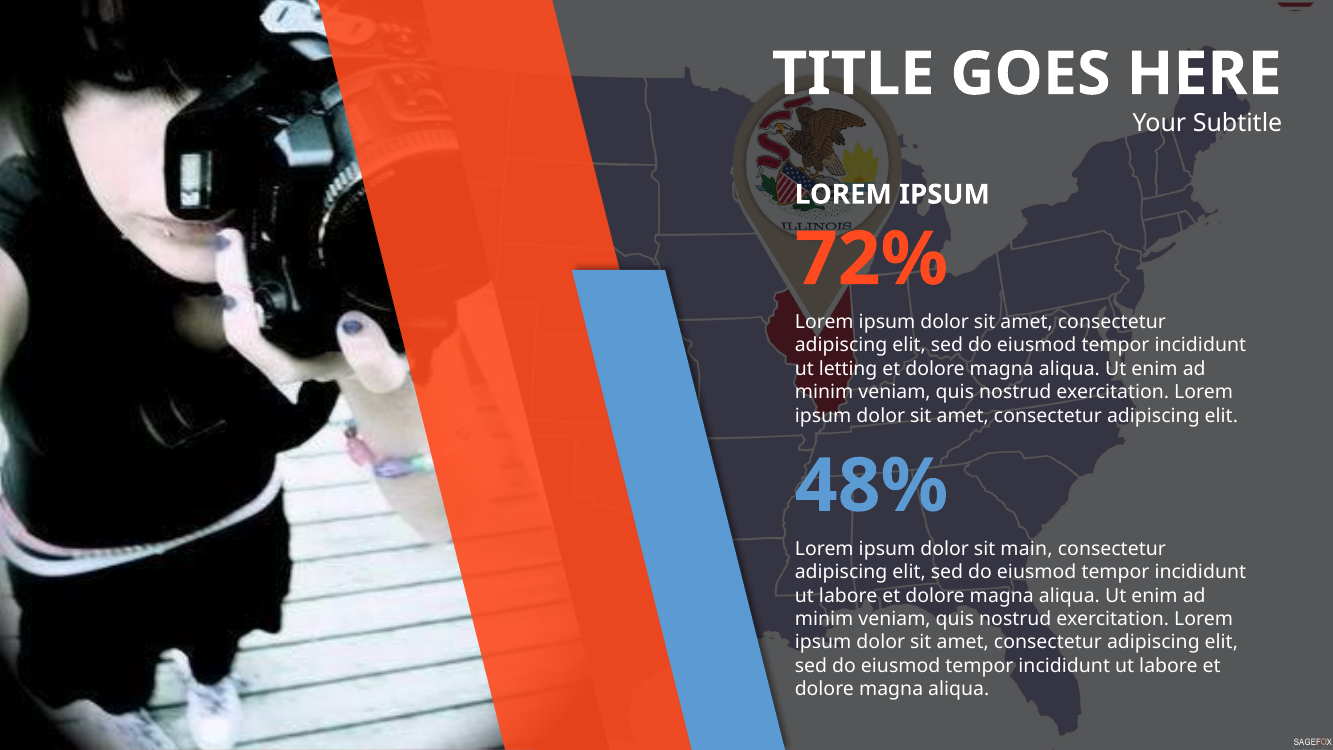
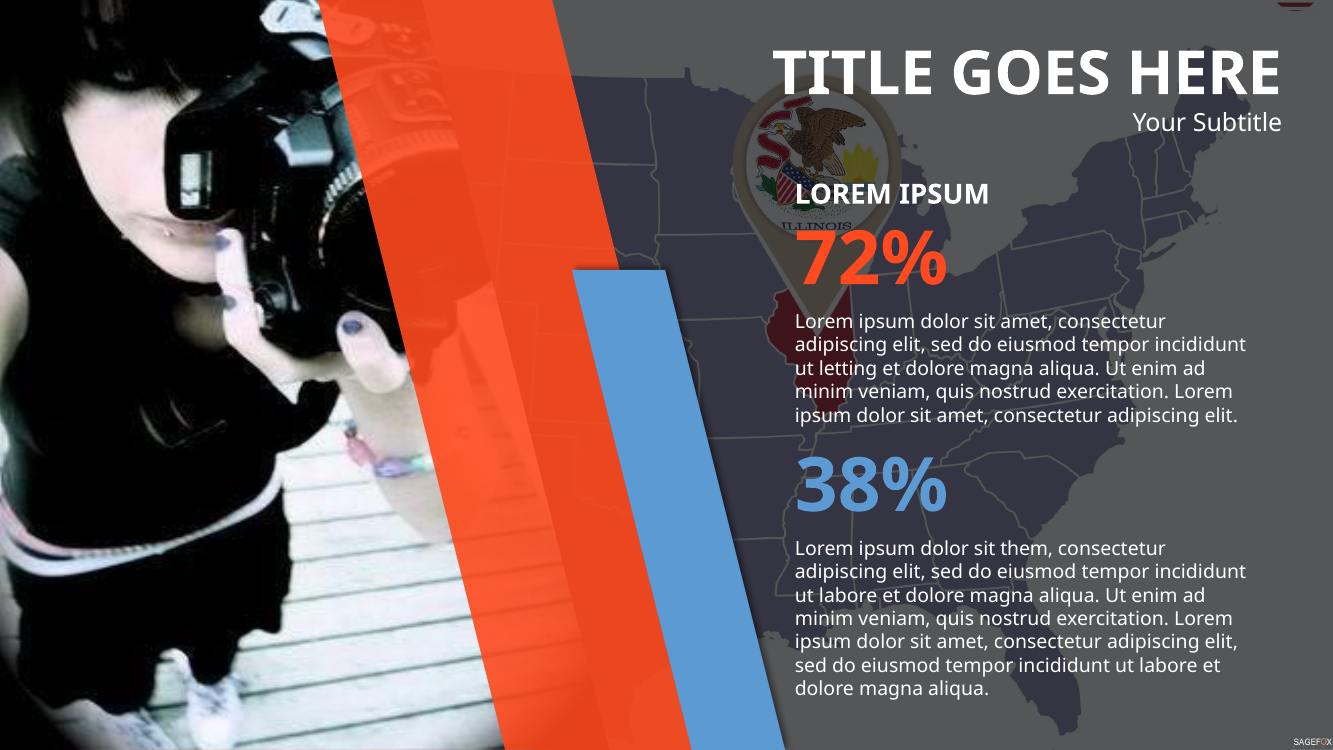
48%: 48% -> 38%
main: main -> them
